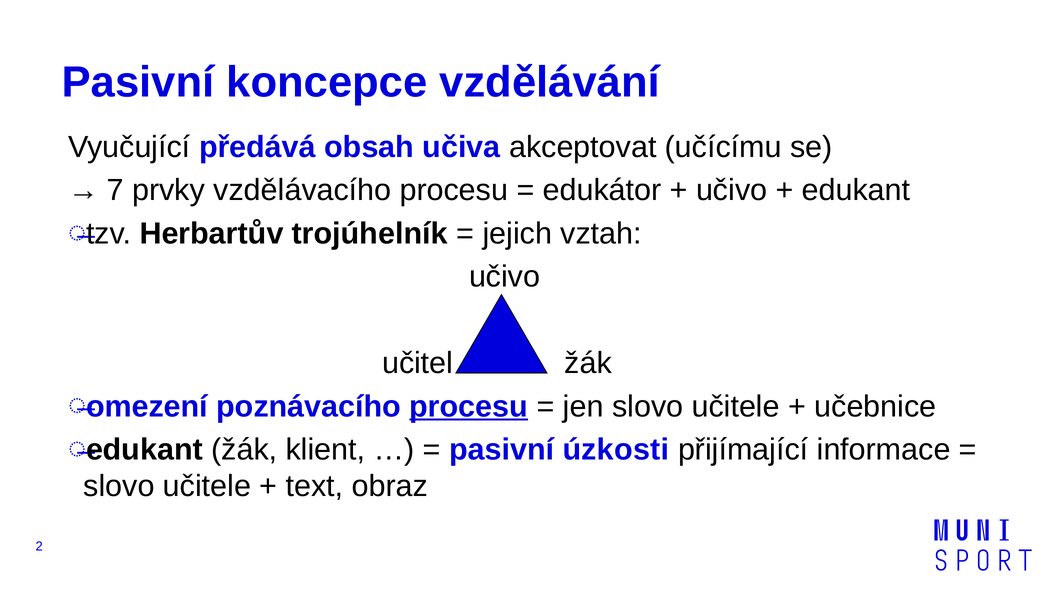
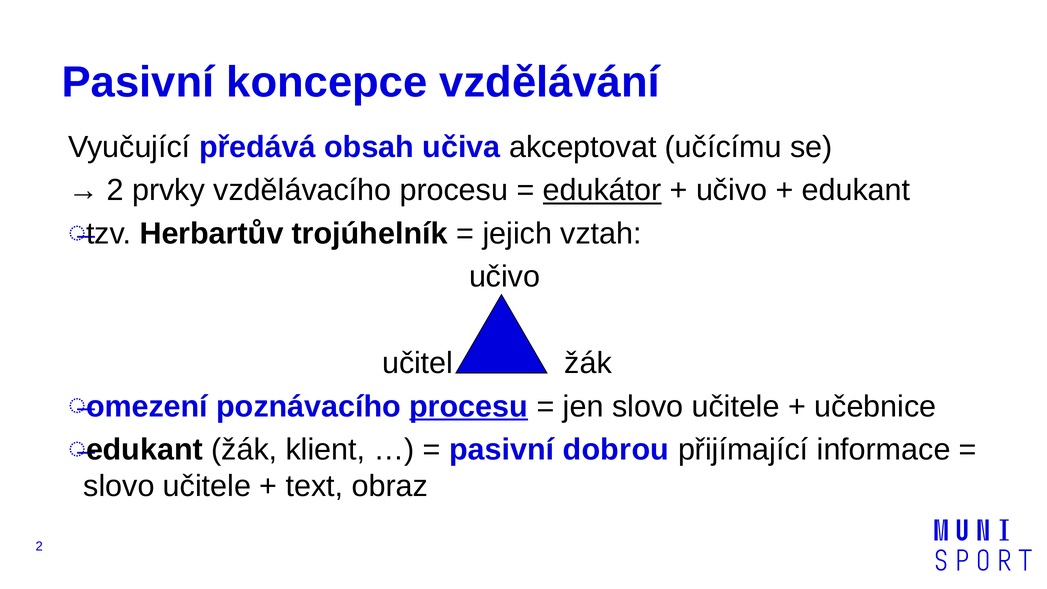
7 at (115, 190): 7 -> 2
edukátor underline: none -> present
úzkosti: úzkosti -> dobrou
